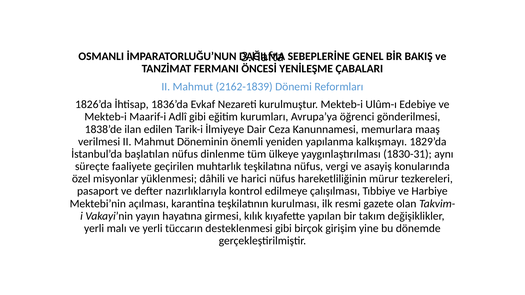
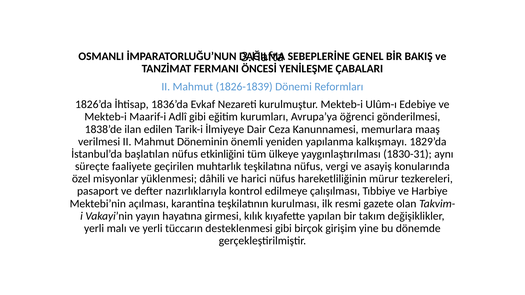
2162-1839: 2162-1839 -> 1826-1839
dinlenme: dinlenme -> etkinliğini
